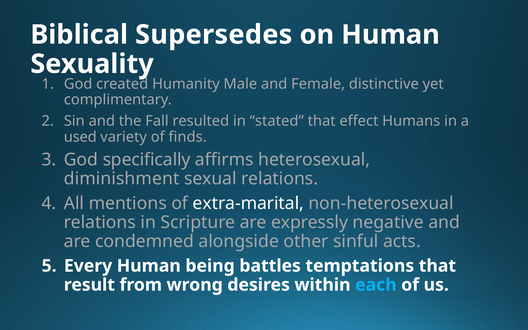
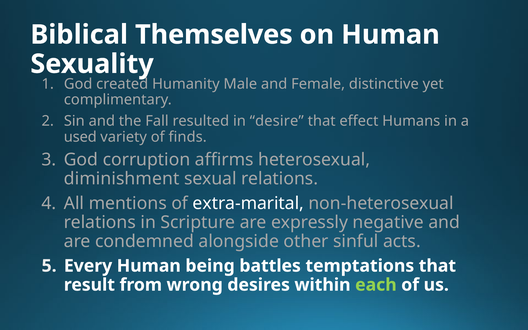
Supersedes: Supersedes -> Themselves
stated: stated -> desire
specifically: specifically -> corruption
each colour: light blue -> light green
